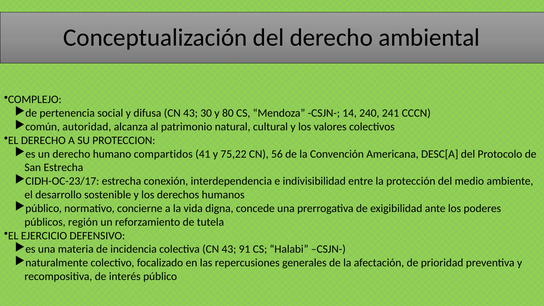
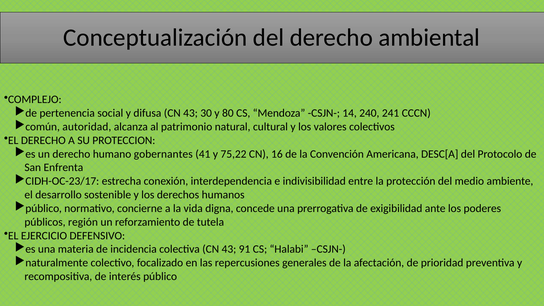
compartidos: compartidos -> gobernantes
56: 56 -> 16
San Estrecha: Estrecha -> Enfrenta
